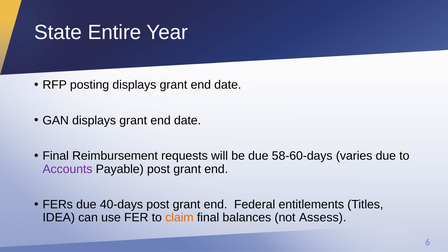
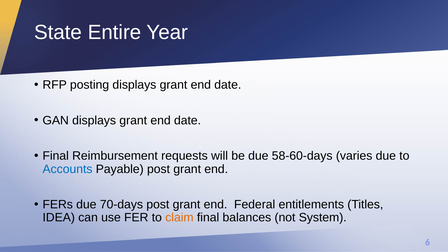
Accounts colour: purple -> blue
40-days: 40-days -> 70-days
Assess: Assess -> System
